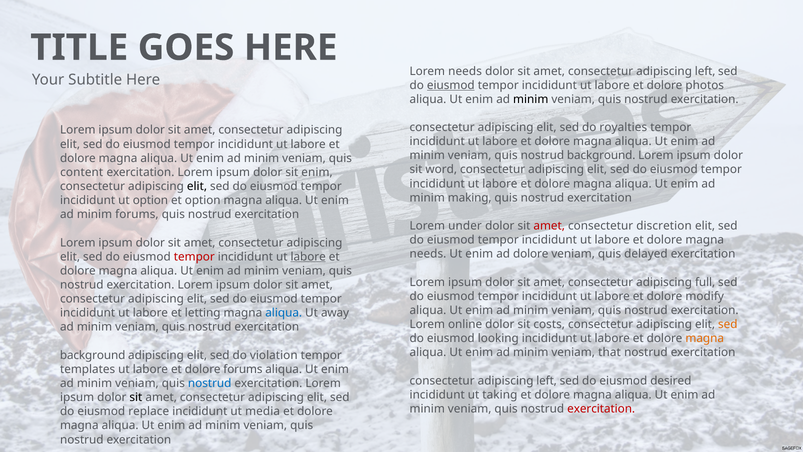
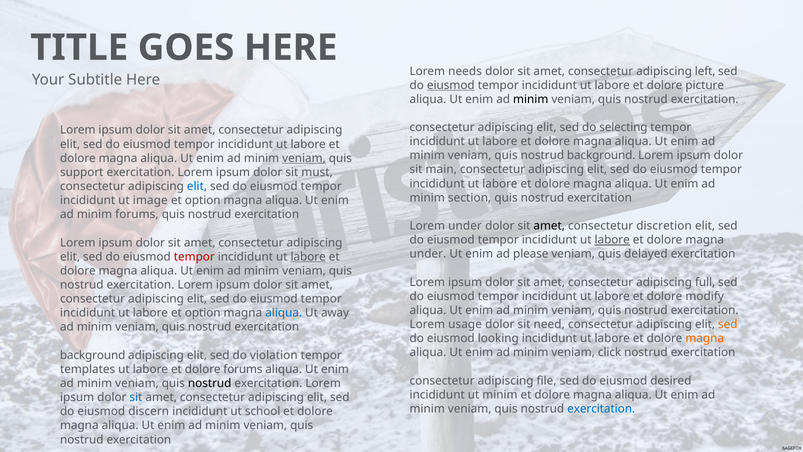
photos: photos -> picture
royalties: royalties -> selecting
veniam at (304, 158) underline: none -> present
word: word -> main
content: content -> support
sit enim: enim -> must
elit at (197, 186) colour: black -> blue
making: making -> section
ut option: option -> image
amet at (549, 226) colour: red -> black
labore at (612, 240) underline: none -> present
needs at (428, 254): needs -> under
ad dolore: dolore -> please
labore et letting: letting -> option
online: online -> usage
costs: costs -> need
that: that -> click
left at (547, 380): left -> file
nostrud at (210, 383) colour: blue -> black
ut taking: taking -> minim
sit at (136, 397) colour: black -> blue
exercitation at (601, 409) colour: red -> blue
replace: replace -> discern
media: media -> school
